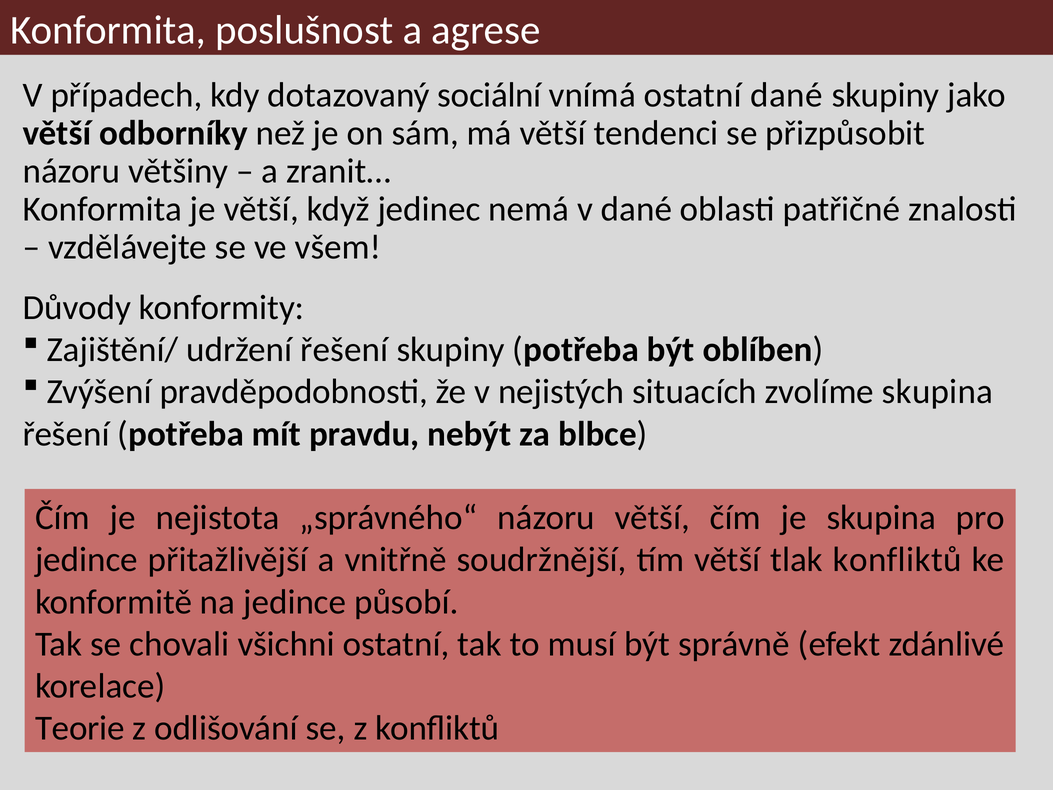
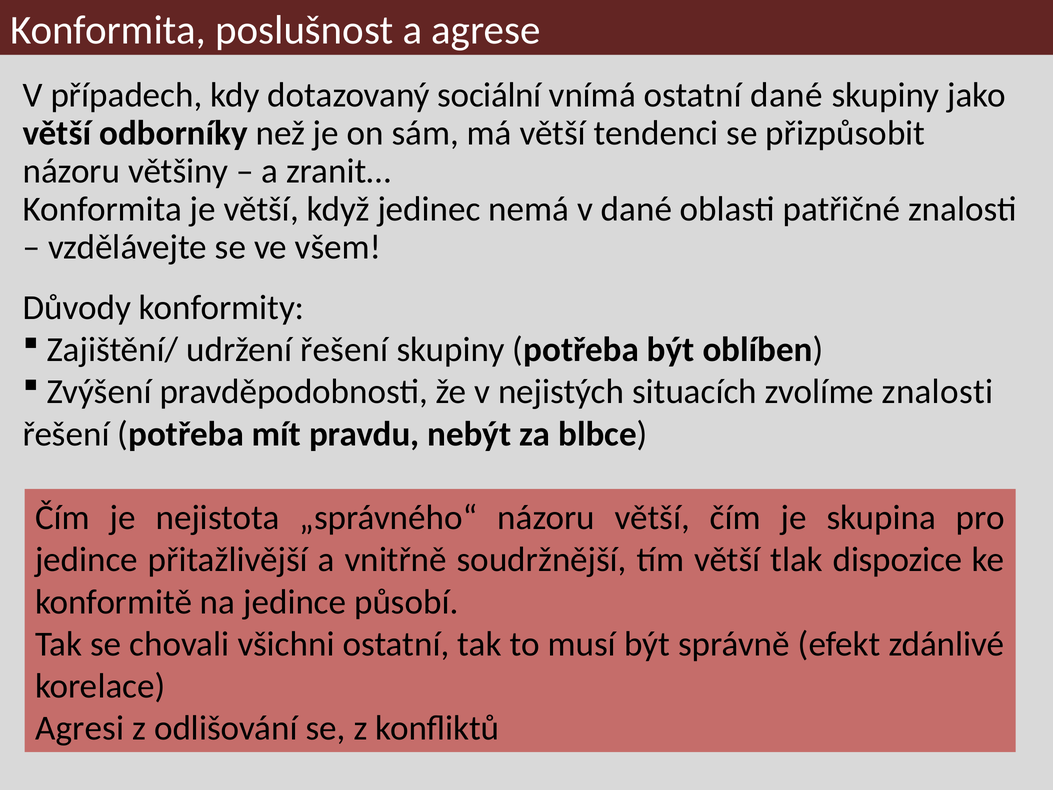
zvolíme skupina: skupina -> znalosti
tlak konfliktů: konfliktů -> dispozice
Teorie: Teorie -> Agresi
